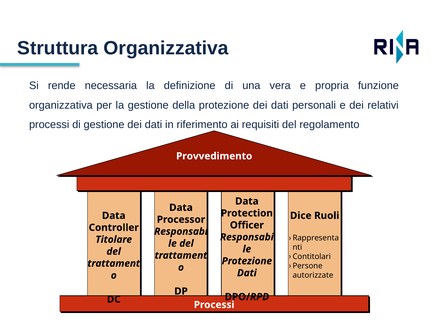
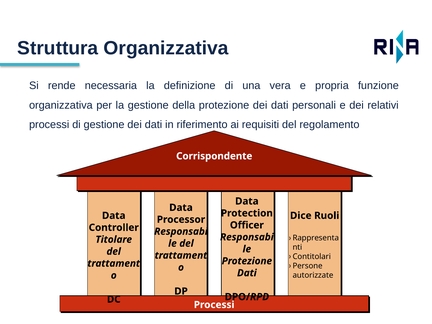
Provvedimento: Provvedimento -> Corrispondente
